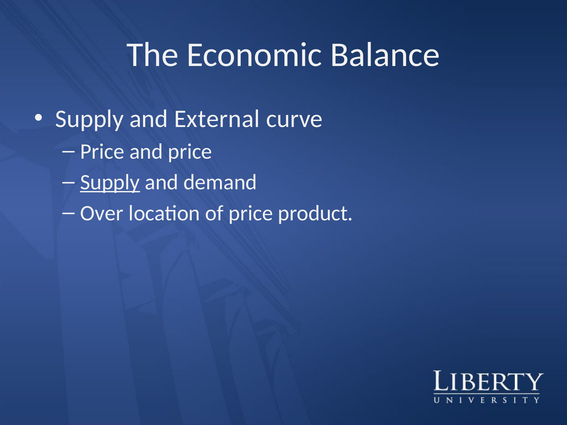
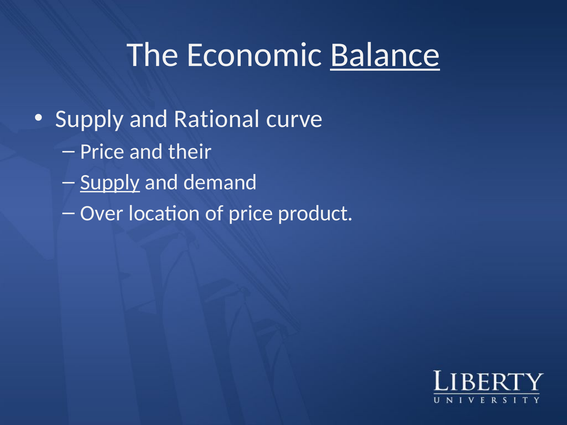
Balance underline: none -> present
External: External -> Rational
and price: price -> their
